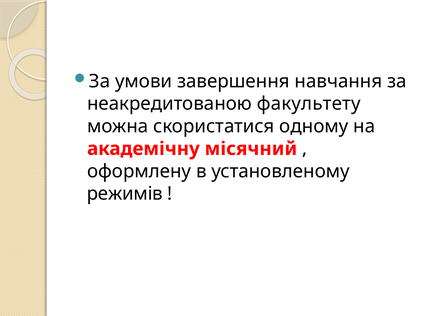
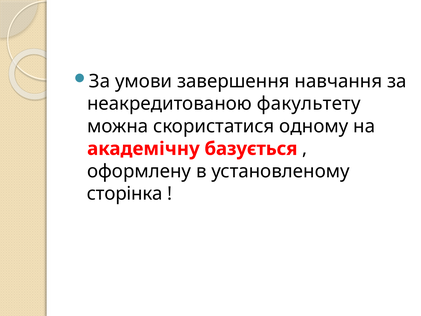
місячний: місячний -> базується
режимів: режимів -> сторінка
